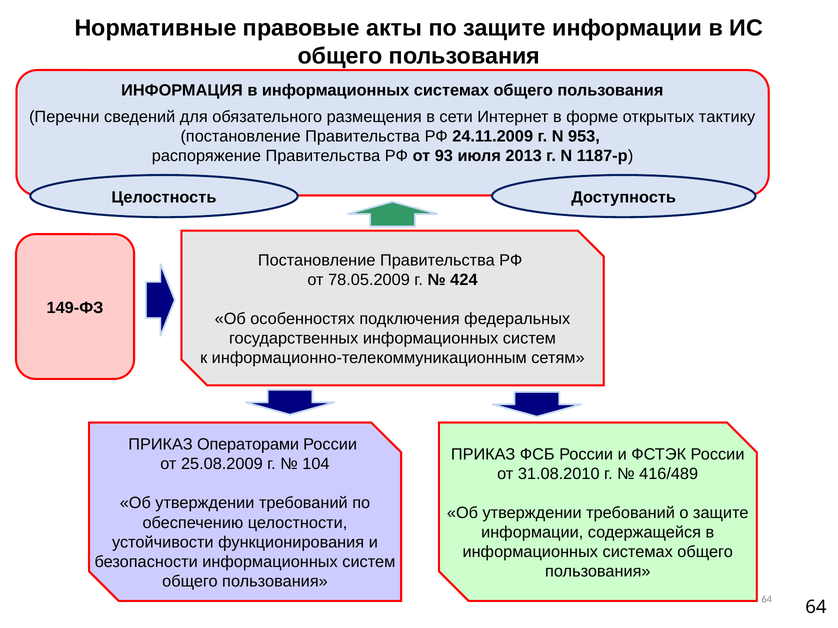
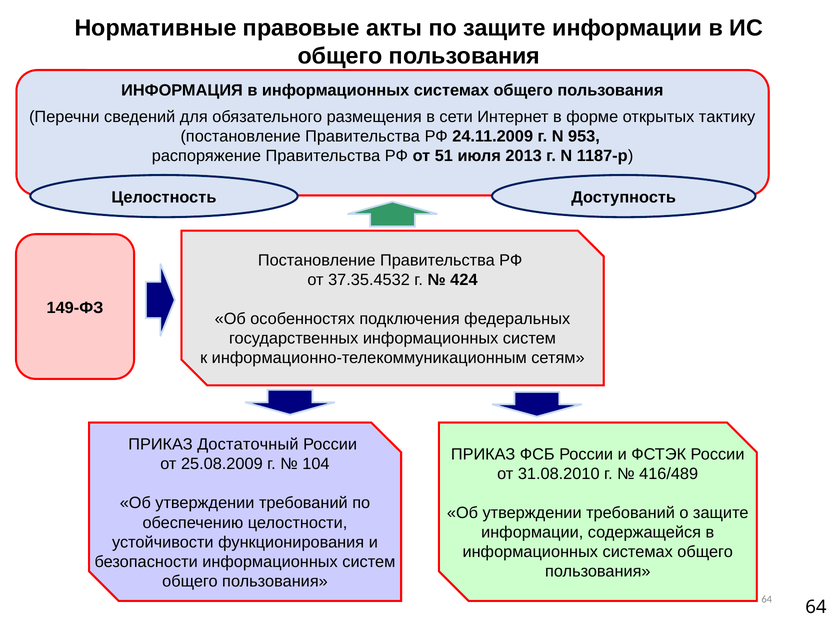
93: 93 -> 51
78.05.2009: 78.05.2009 -> 37.35.4532
Операторами: Операторами -> Достаточный
